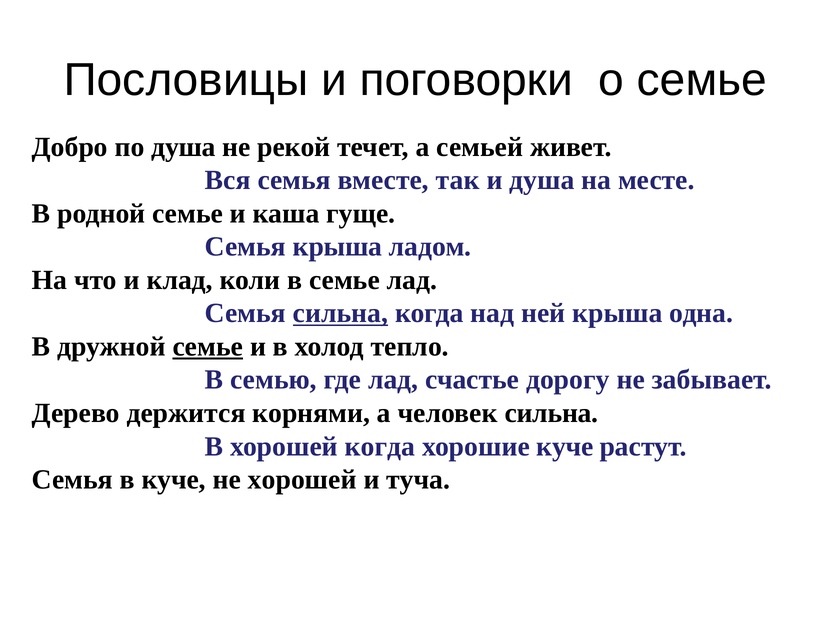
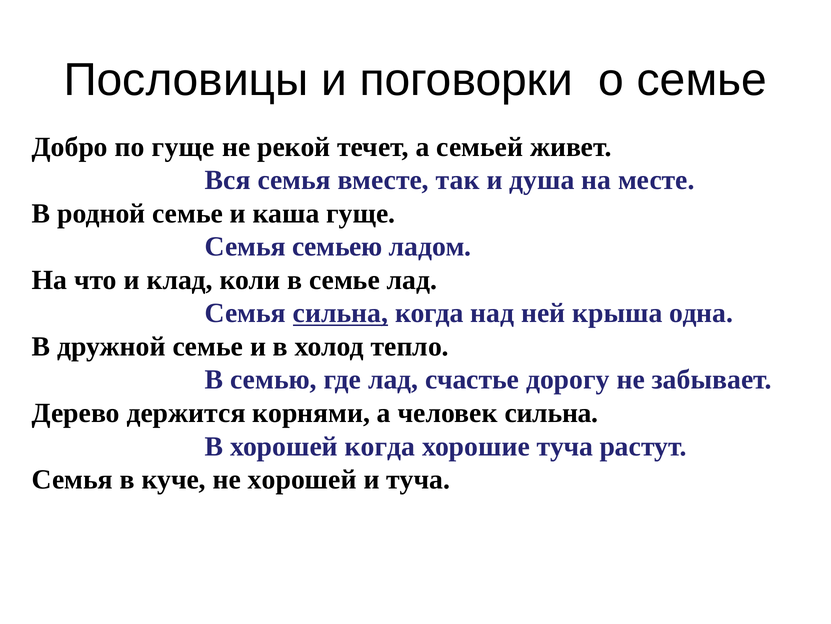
по душа: душа -> гуще
Семья крыша: крыша -> семьею
семье at (208, 346) underline: present -> none
хорошие куче: куче -> туча
